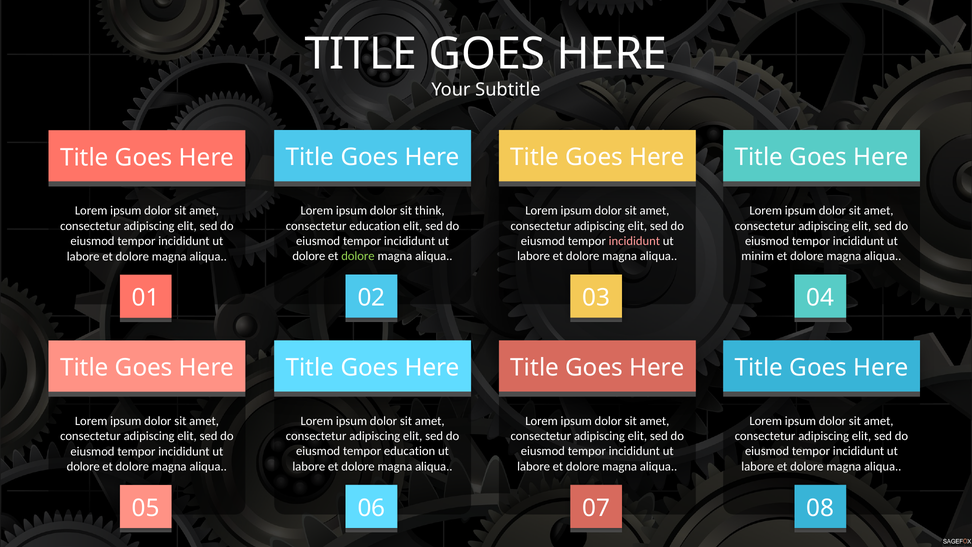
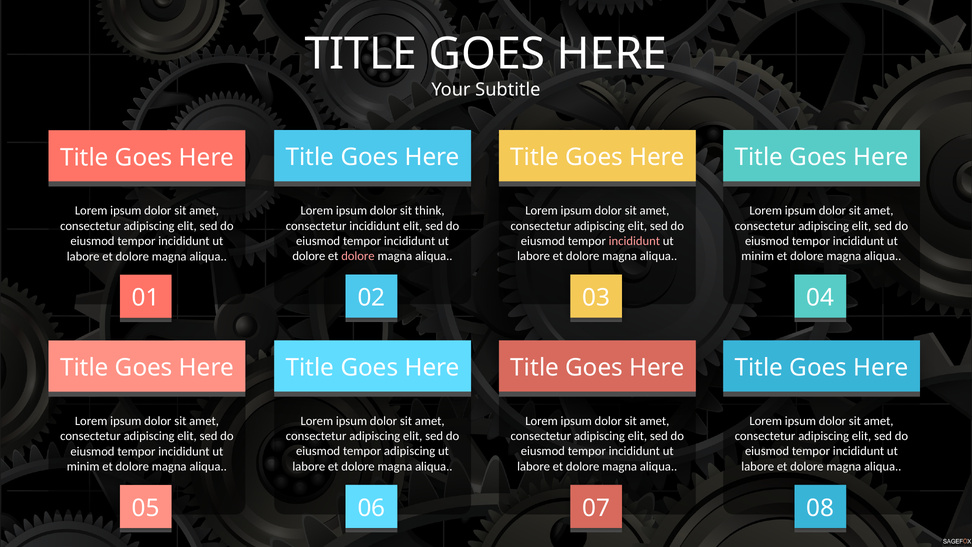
consectetur education: education -> incididunt
dolore at (358, 256) colour: light green -> pink
tempor education: education -> adipiscing
dolore at (83, 466): dolore -> minim
